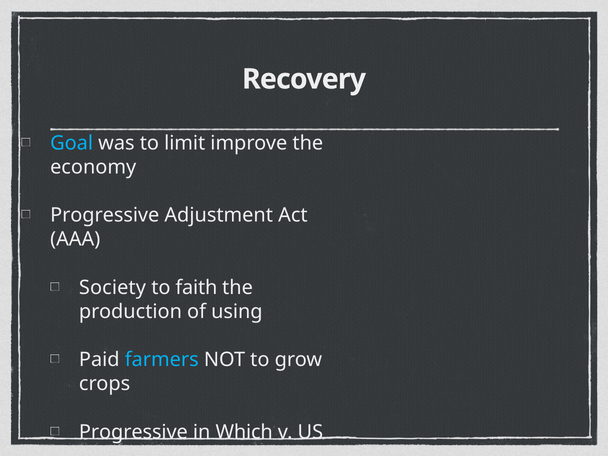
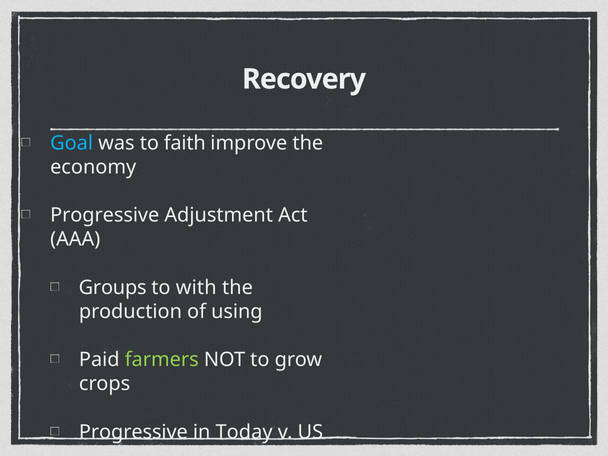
limit: limit -> faith
Society: Society -> Groups
faith: faith -> with
farmers colour: light blue -> light green
Which: Which -> Today
